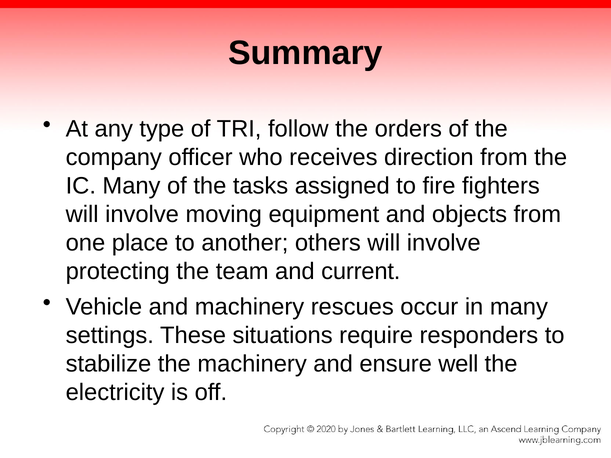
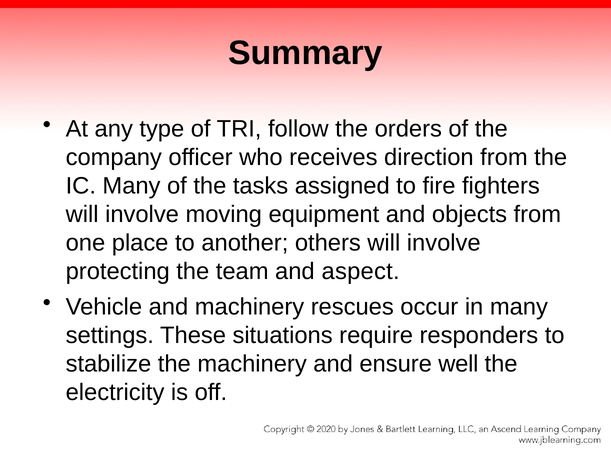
current: current -> aspect
